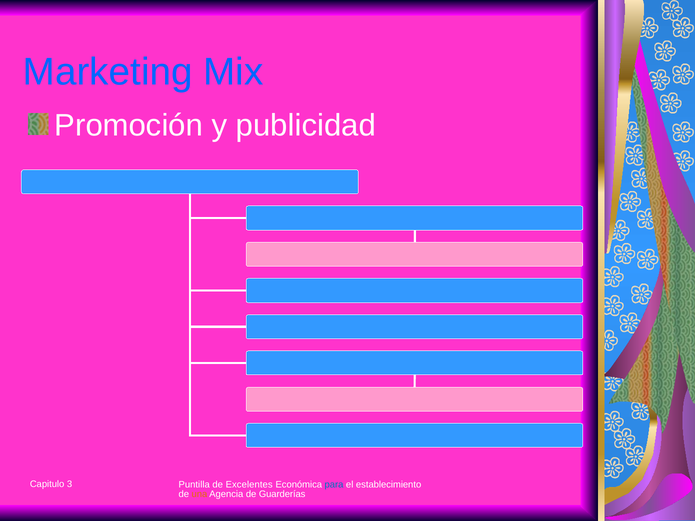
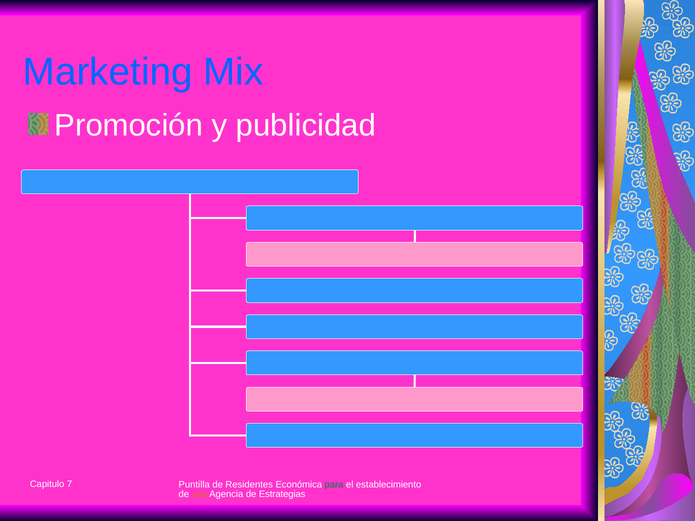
3: 3 -> 7
Excelentes: Excelentes -> Residentes
para colour: blue -> green
Guarderías: Guarderías -> Estrategias
